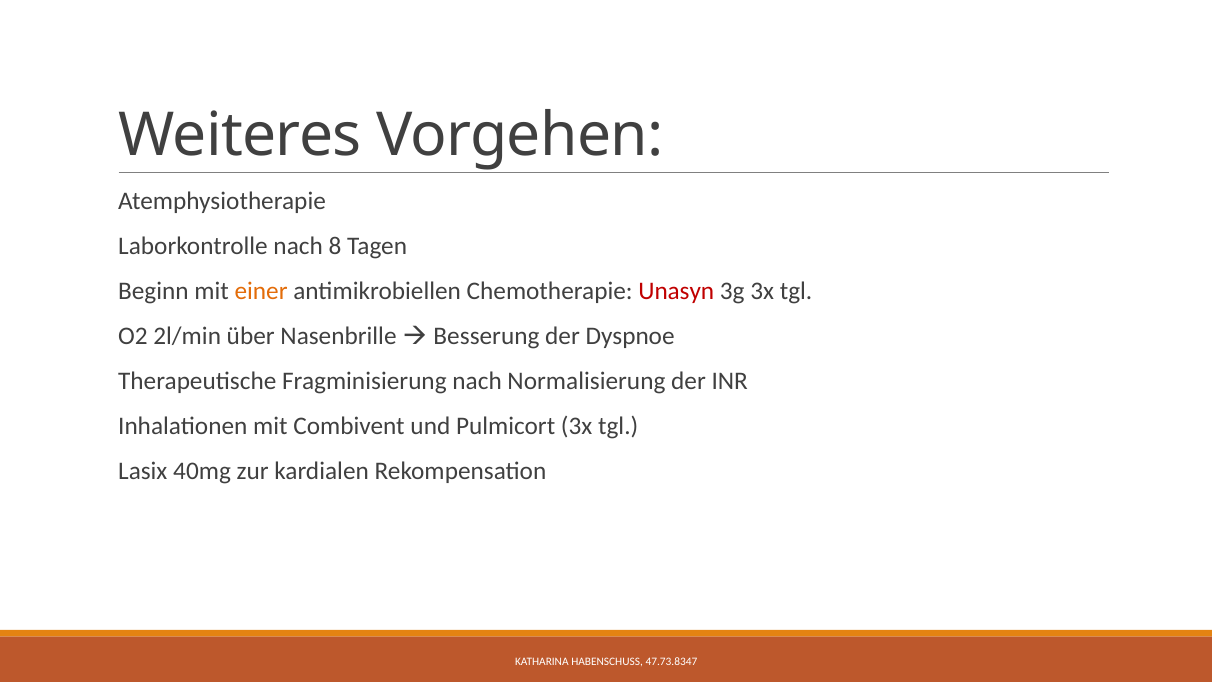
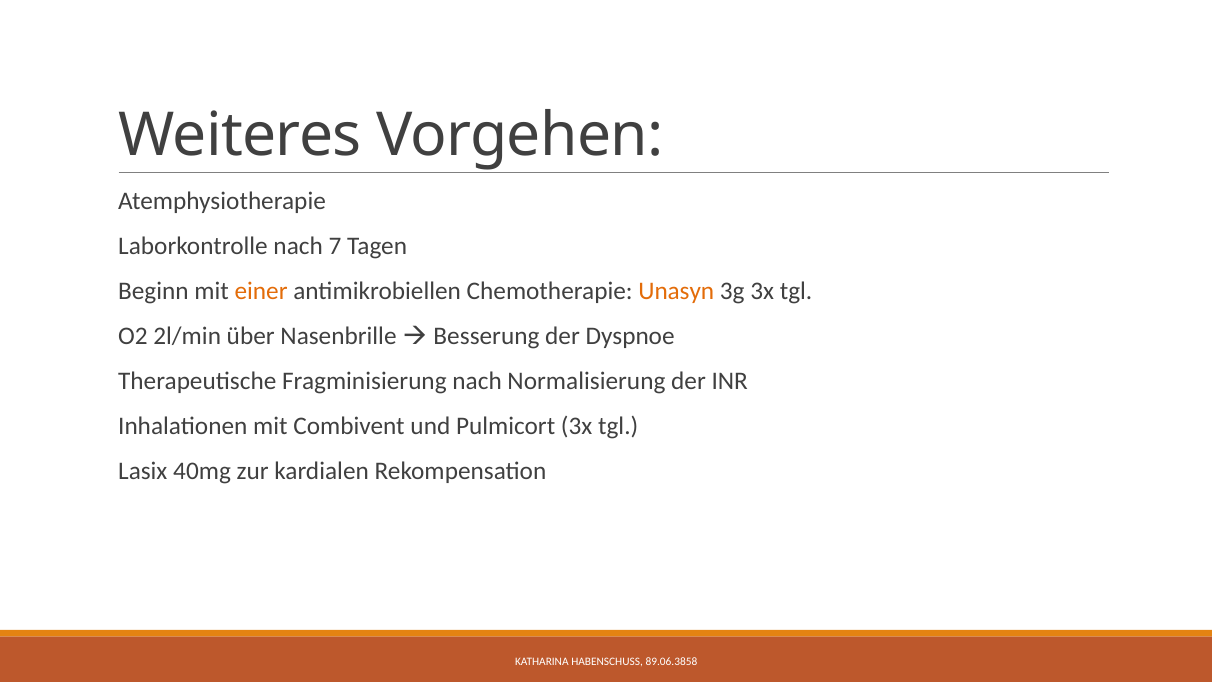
8: 8 -> 7
Unasyn colour: red -> orange
47.73.8347: 47.73.8347 -> 89.06.3858
